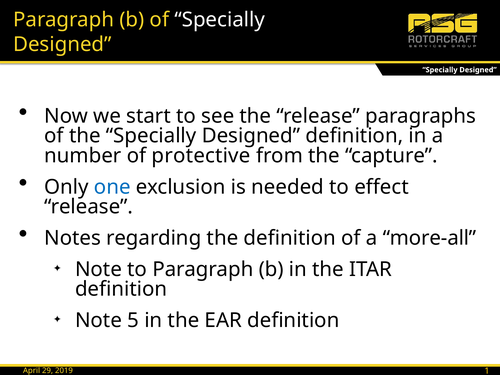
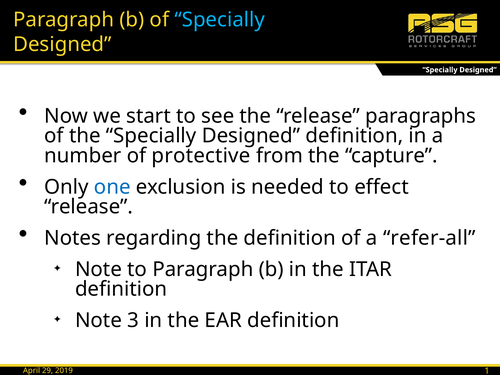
Specially at (220, 20) colour: white -> light blue
more-all: more-all -> refer-all
5: 5 -> 3
